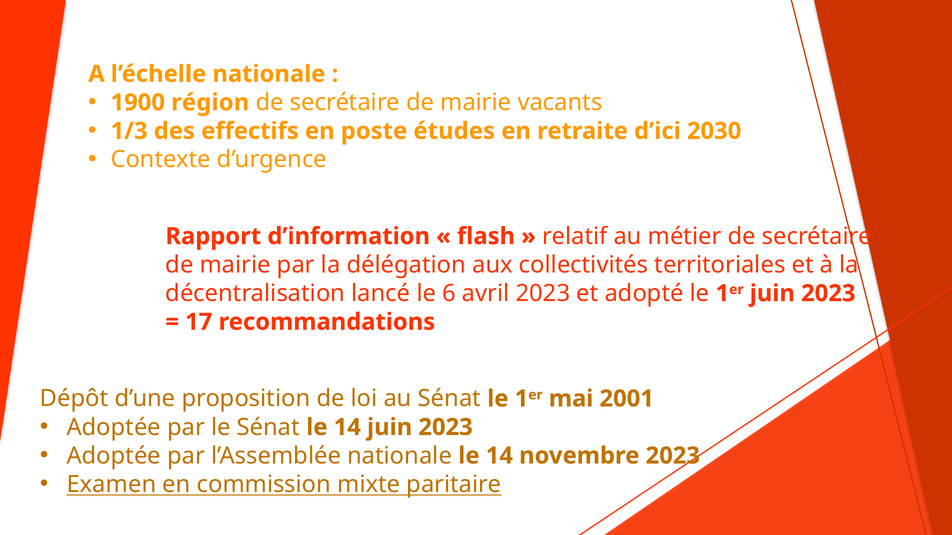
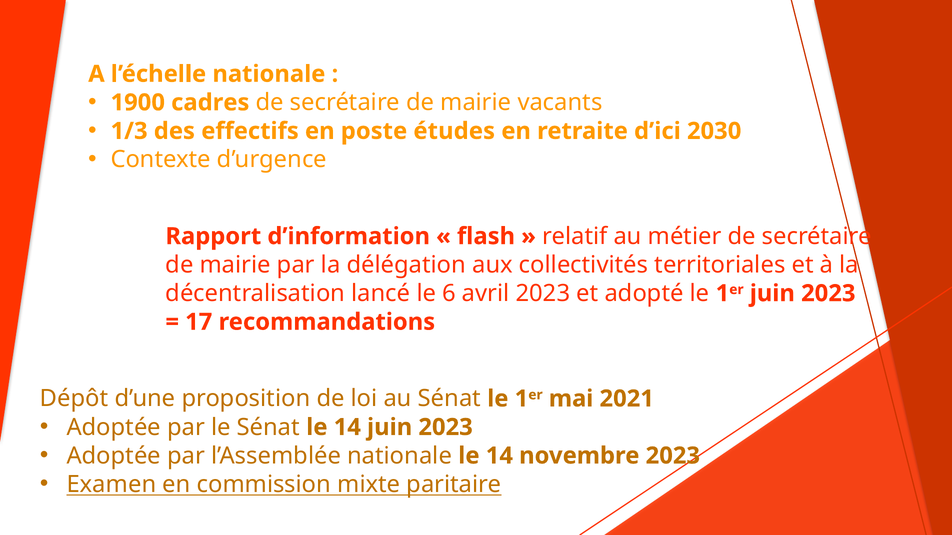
région: région -> cadres
2001: 2001 -> 2021
